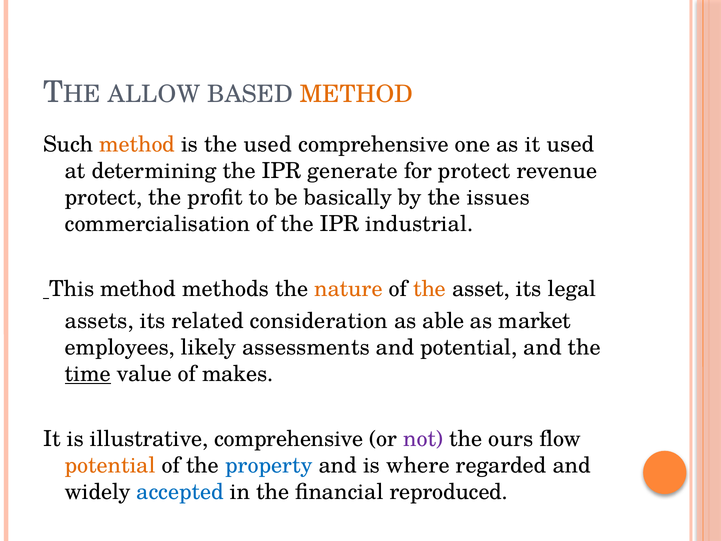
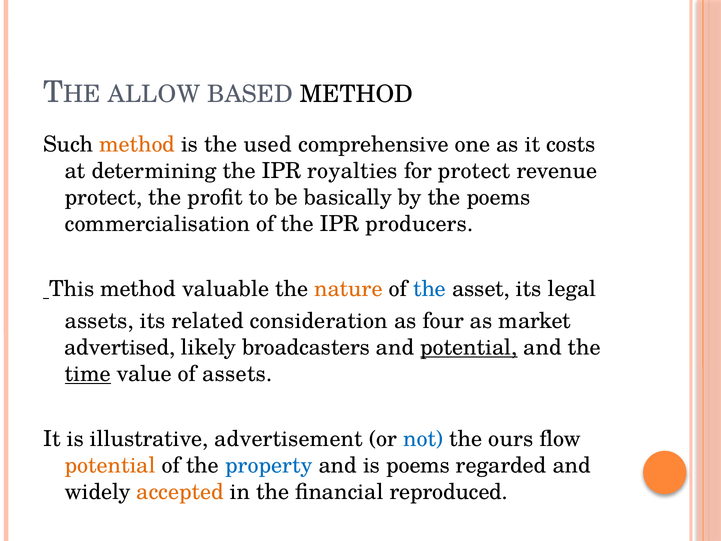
METHOD at (356, 94) colour: orange -> black
it used: used -> costs
generate: generate -> royalties
the issues: issues -> poems
industrial: industrial -> producers
methods: methods -> valuable
the at (429, 289) colour: orange -> blue
able: able -> four
employees: employees -> advertised
assessments: assessments -> broadcasters
potential at (469, 347) underline: none -> present
of makes: makes -> assets
illustrative comprehensive: comprehensive -> advertisement
not colour: purple -> blue
is where: where -> poems
accepted colour: blue -> orange
